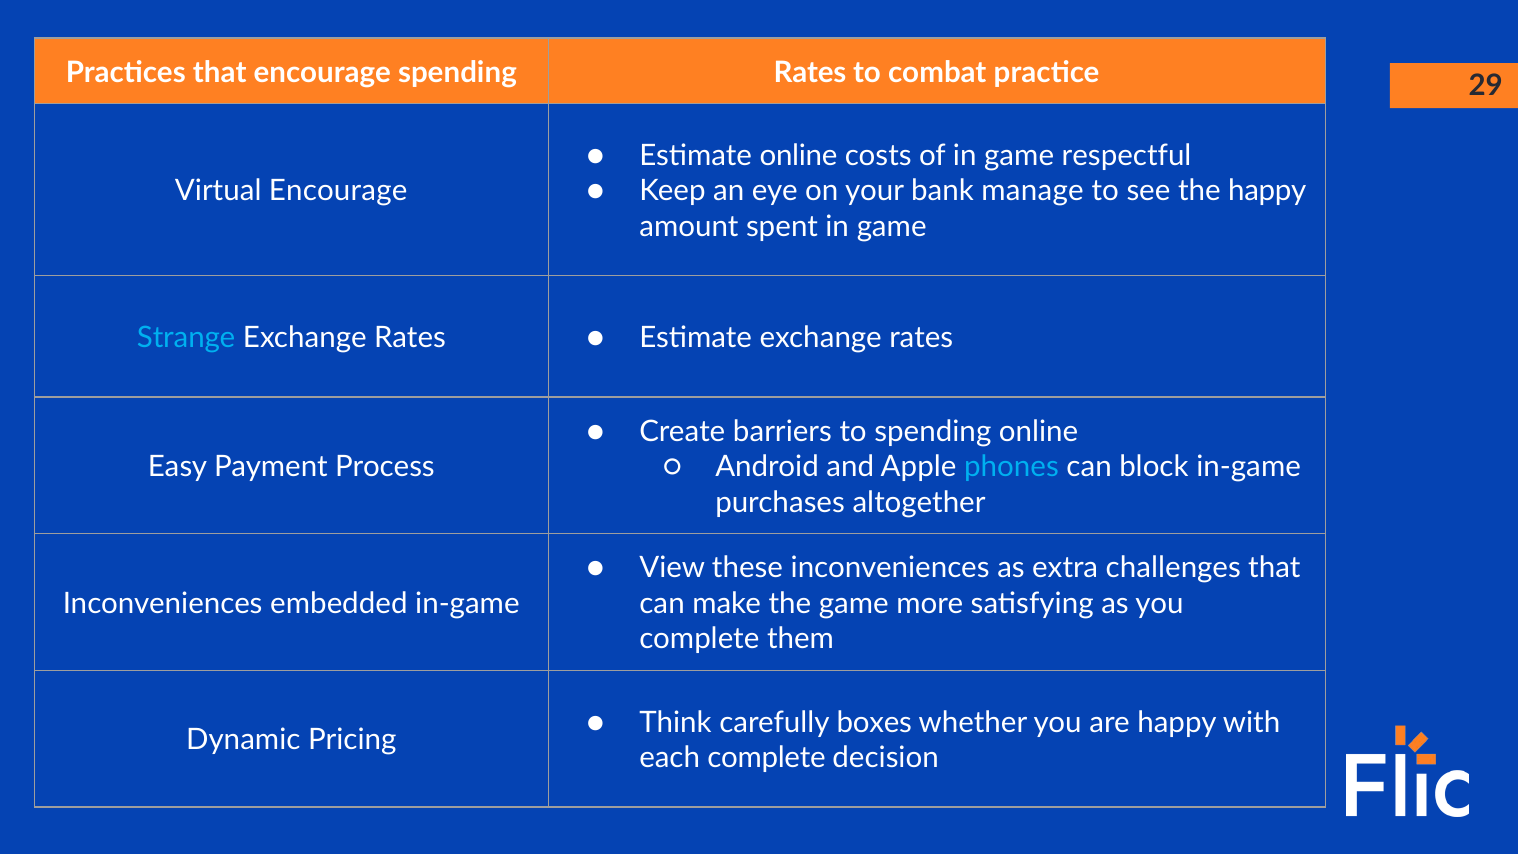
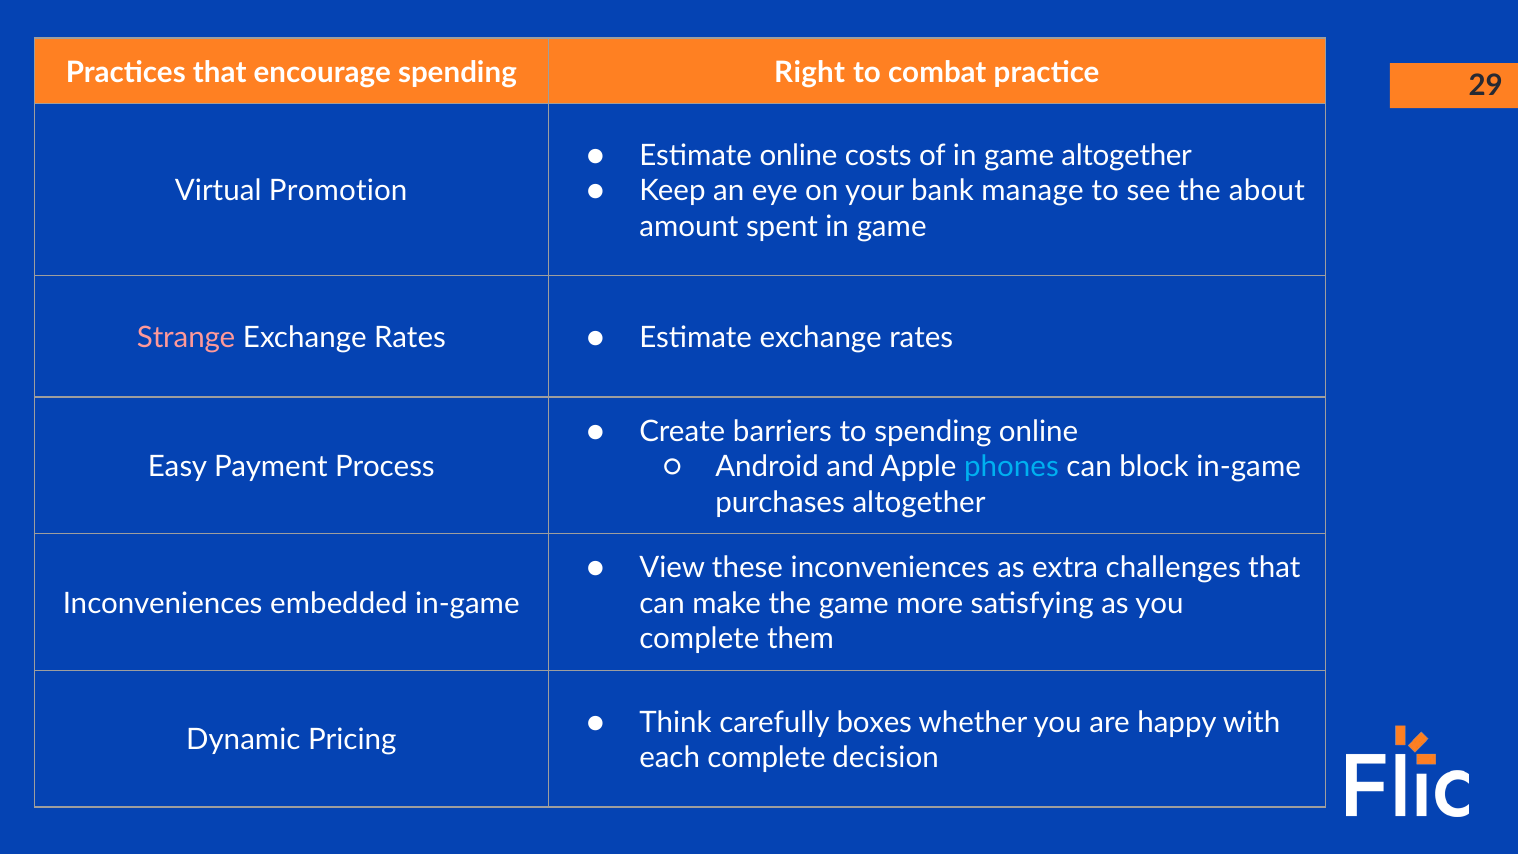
spending Rates: Rates -> Right
game respectful: respectful -> altogether
Virtual Encourage: Encourage -> Promotion
the happy: happy -> about
Strange colour: light blue -> pink
